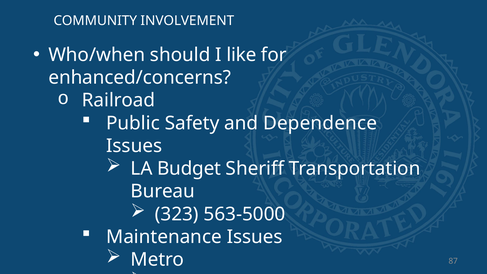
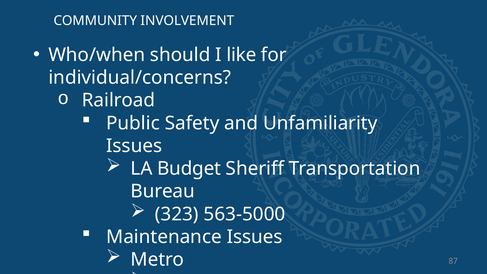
enhanced/concerns: enhanced/concerns -> individual/concerns
Dependence: Dependence -> Unfamiliarity
